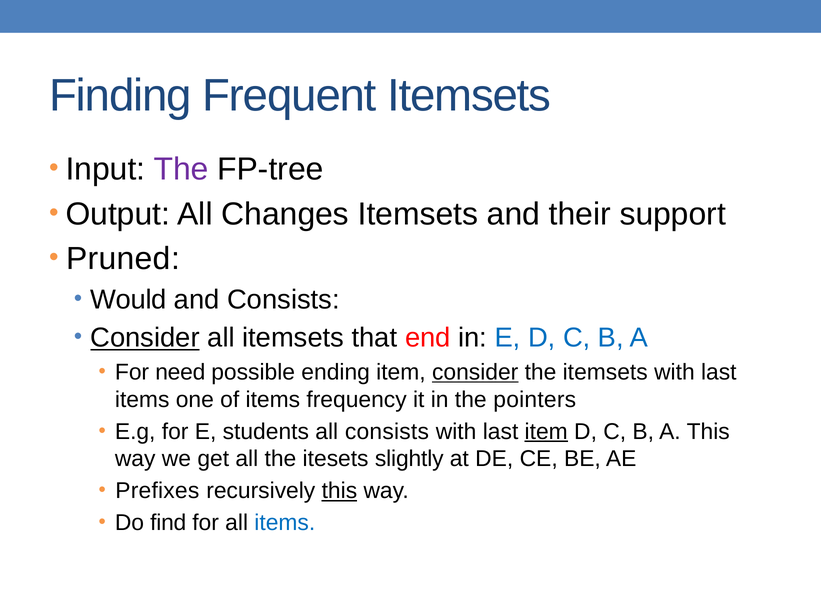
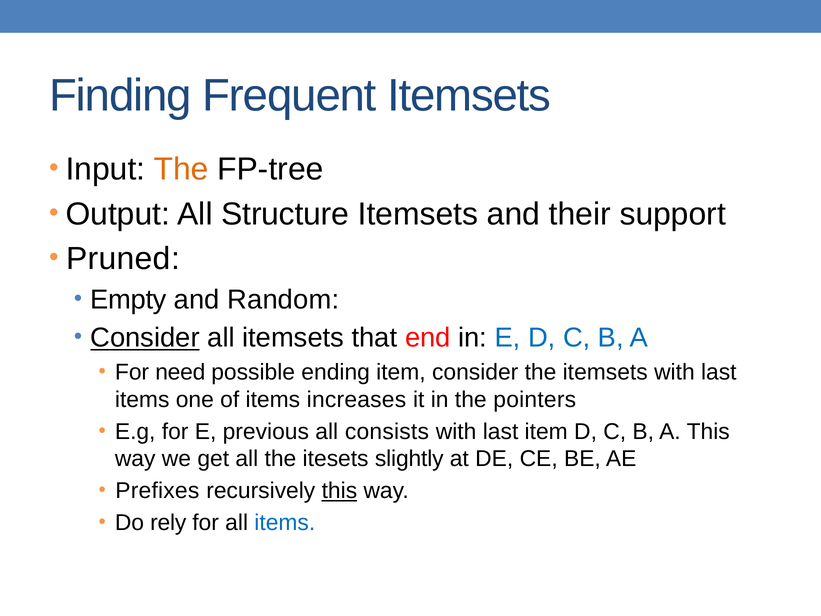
The at (181, 169) colour: purple -> orange
Changes: Changes -> Structure
Would: Would -> Empty
and Consists: Consists -> Random
consider at (475, 372) underline: present -> none
frequency: frequency -> increases
students: students -> previous
item at (546, 431) underline: present -> none
find: find -> rely
